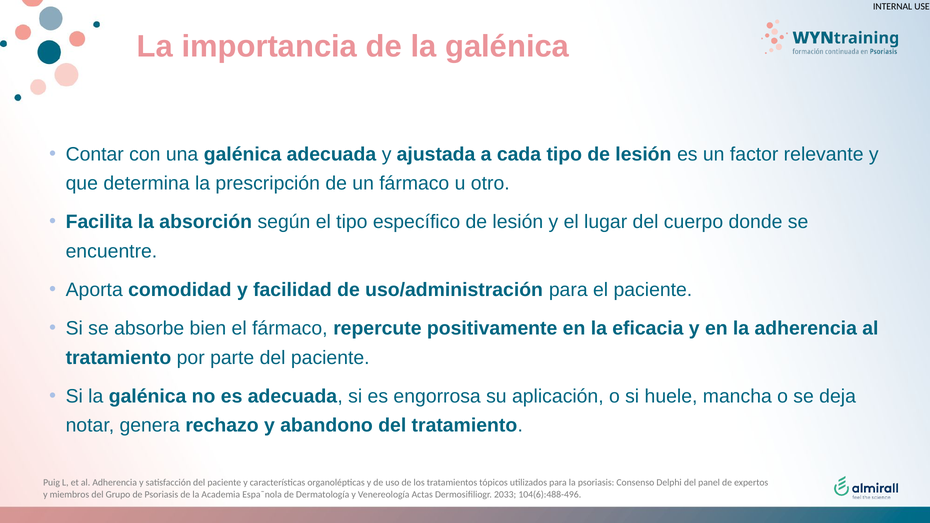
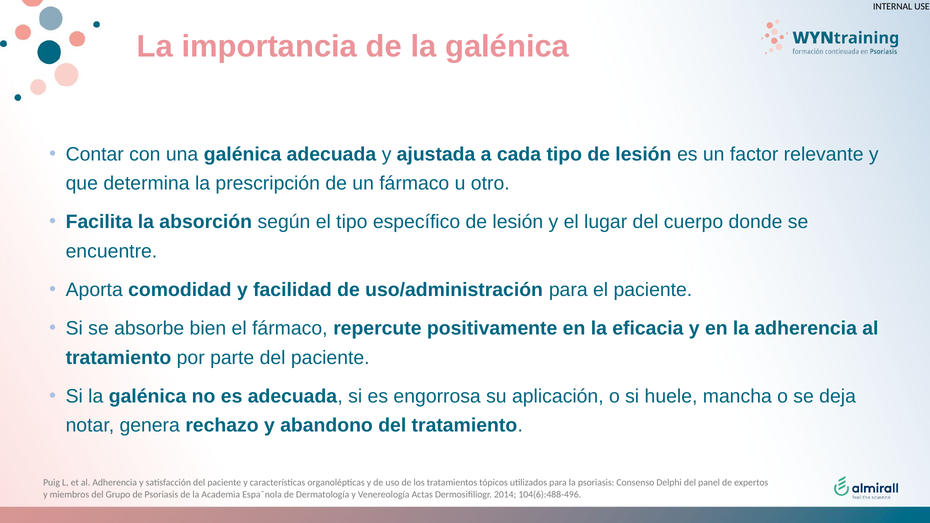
2033: 2033 -> 2014
